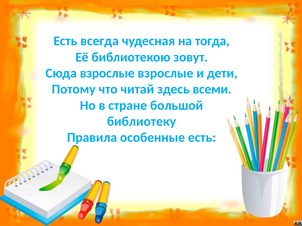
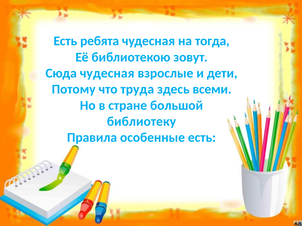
всегда: всегда -> ребята
Сюда взрослые: взрослые -> чудесная
читай: читай -> труда
